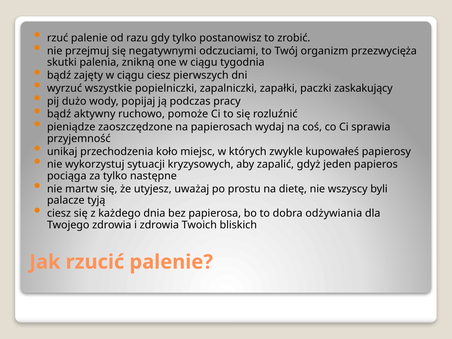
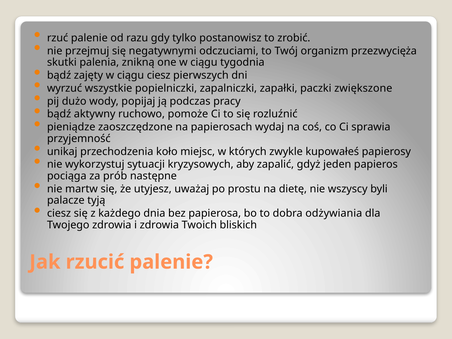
zaskakujący: zaskakujący -> zwiększone
za tylko: tylko -> prób
